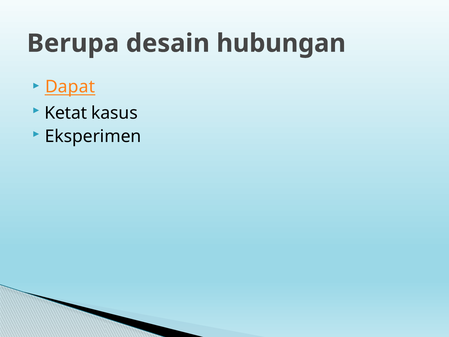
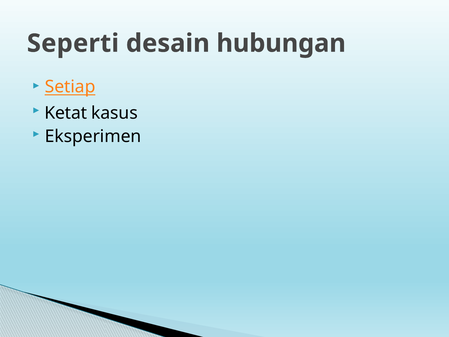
Berupa: Berupa -> Seperti
Dapat: Dapat -> Setiap
